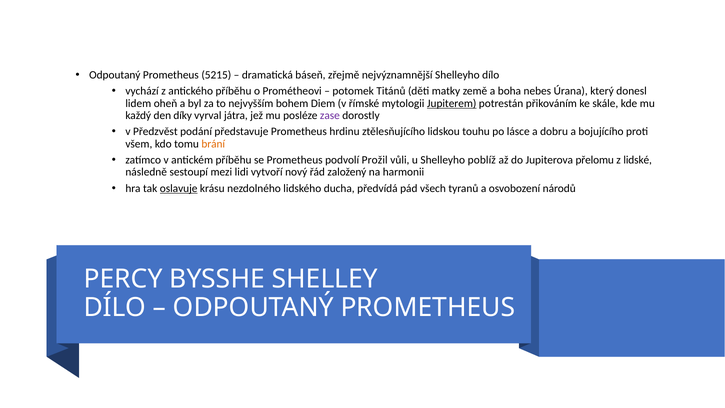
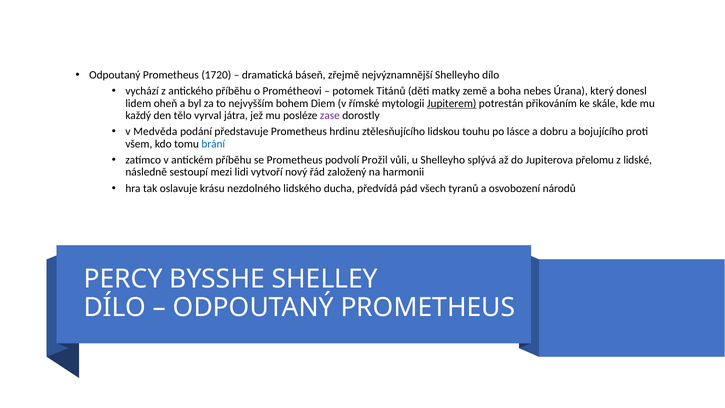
5215: 5215 -> 1720
díky: díky -> tělo
Předzvěst: Předzvěst -> Medvěda
brání colour: orange -> blue
poblíž: poblíž -> splývá
oslavuje underline: present -> none
